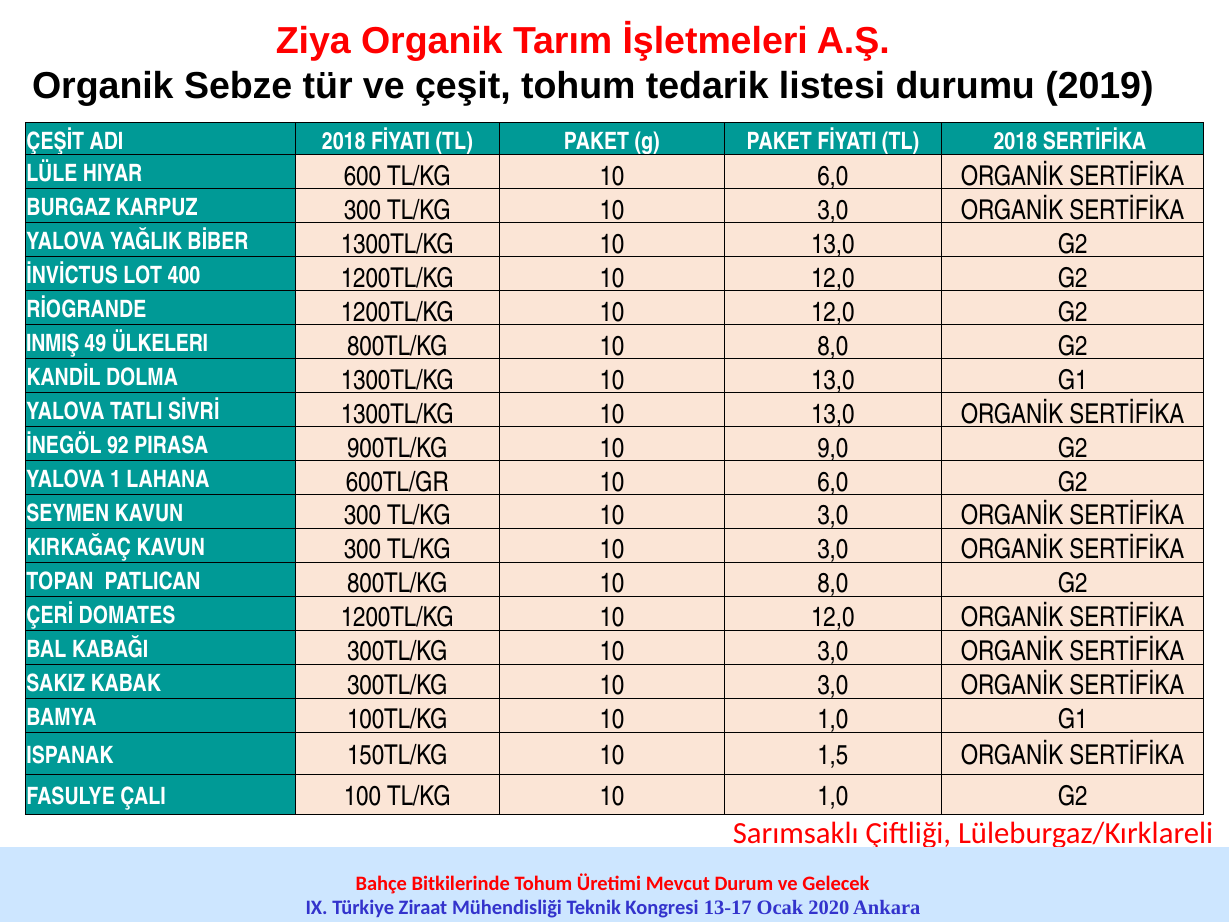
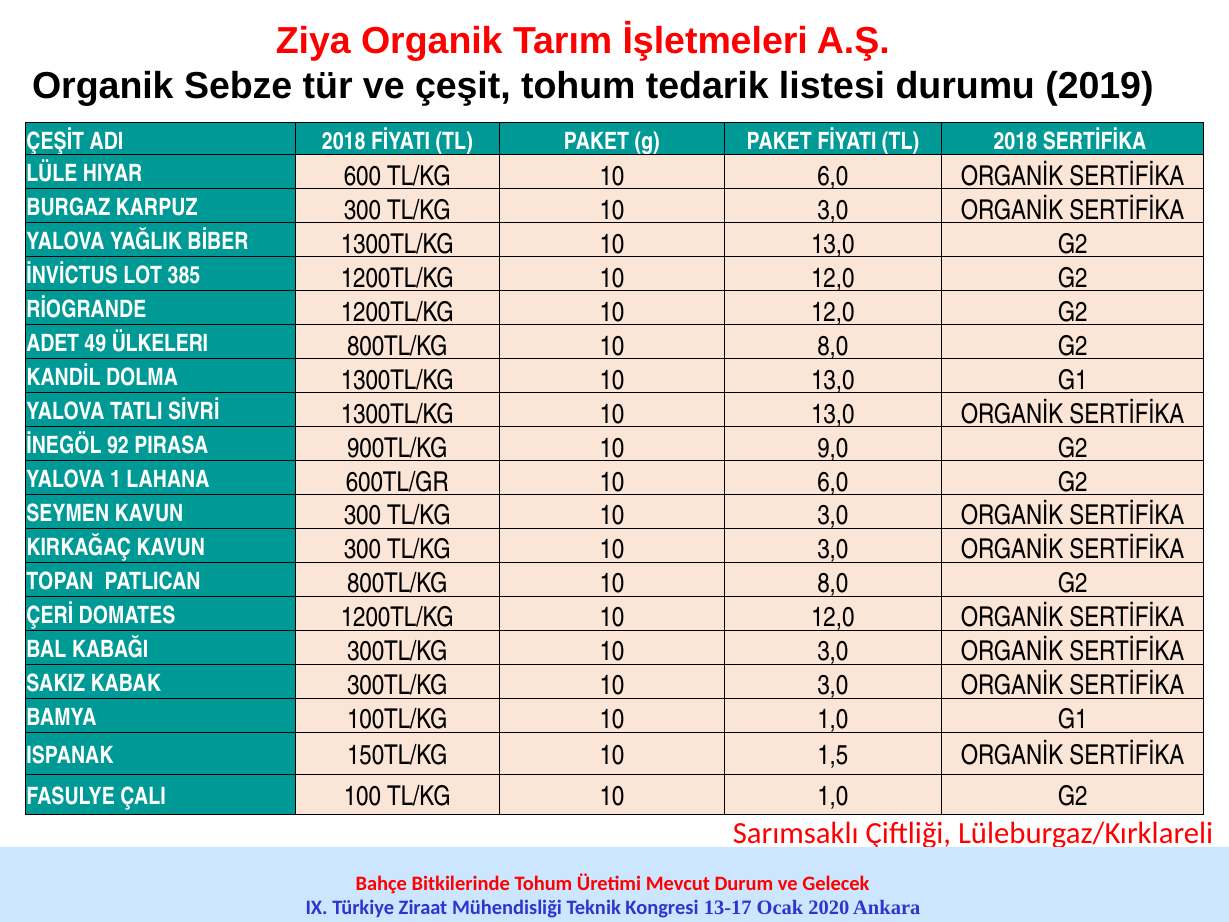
400: 400 -> 385
INMIŞ: INMIŞ -> ADET
